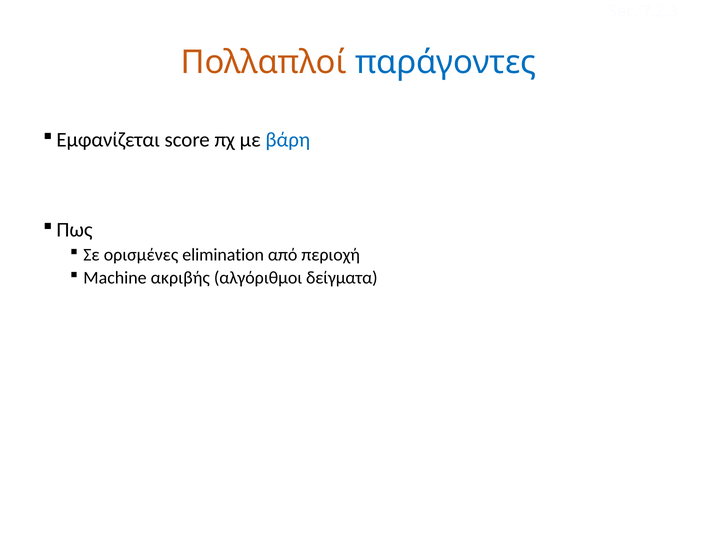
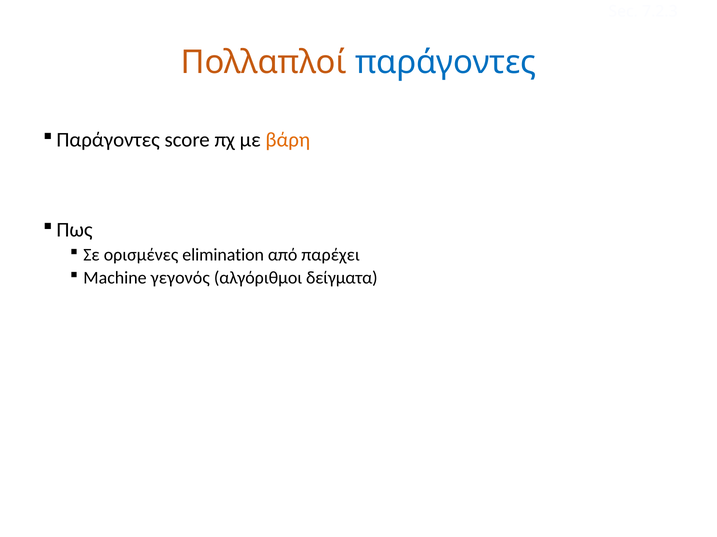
Εμφανίζεται at (108, 140): Εμφανίζεται -> Παράγοντες
βάρη colour: blue -> orange
περιοχή: περιοχή -> παρέχει
ακριβής: ακριβής -> γεγονός
